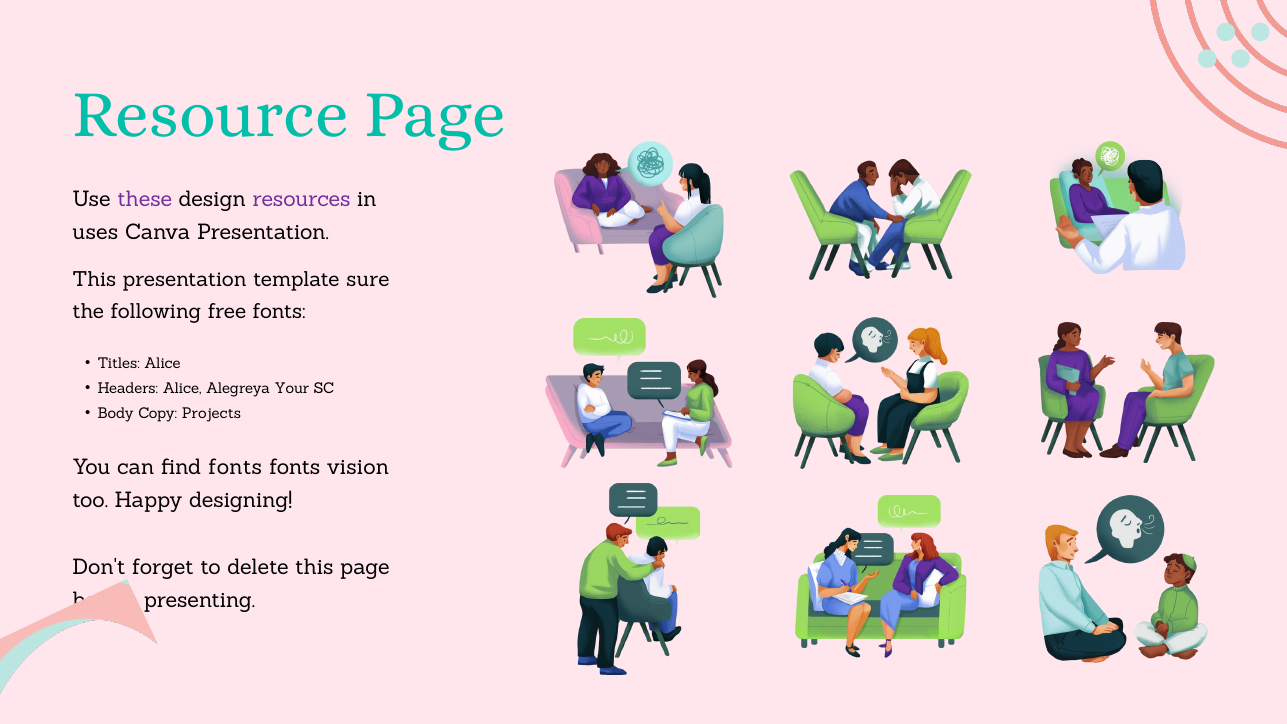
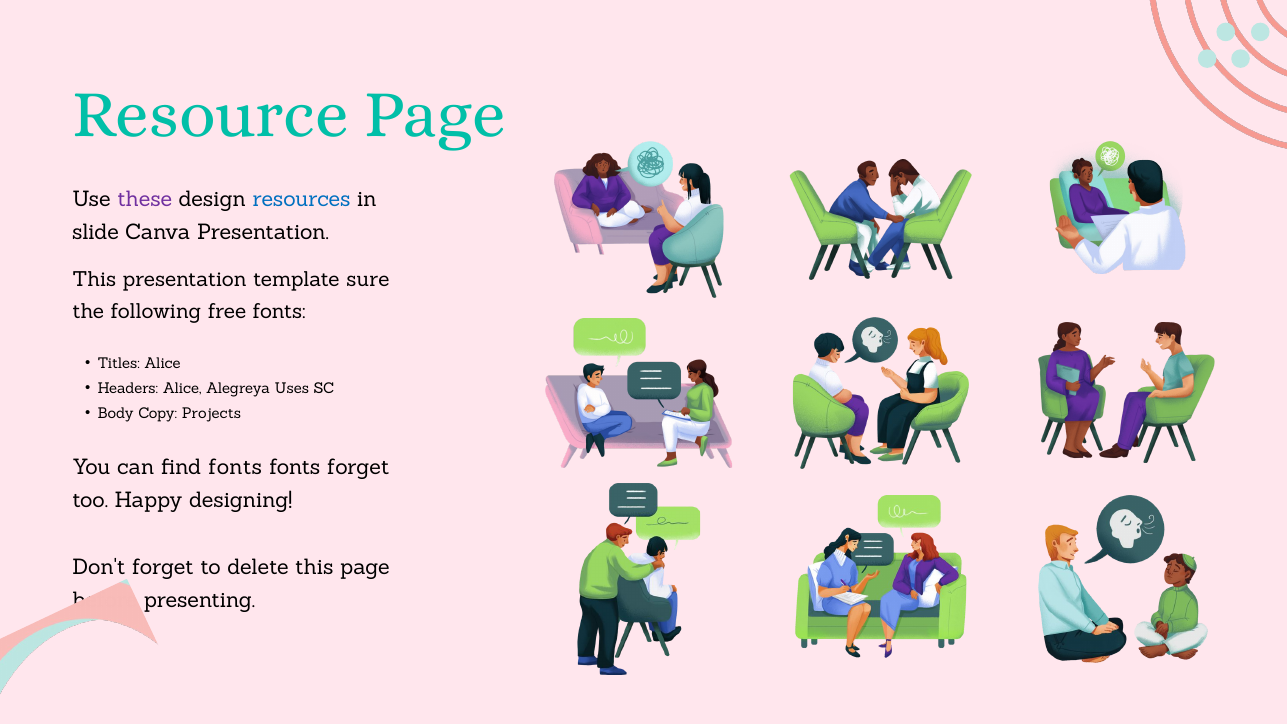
resources colour: purple -> blue
uses: uses -> slide
Your: Your -> Uses
fonts vision: vision -> forget
